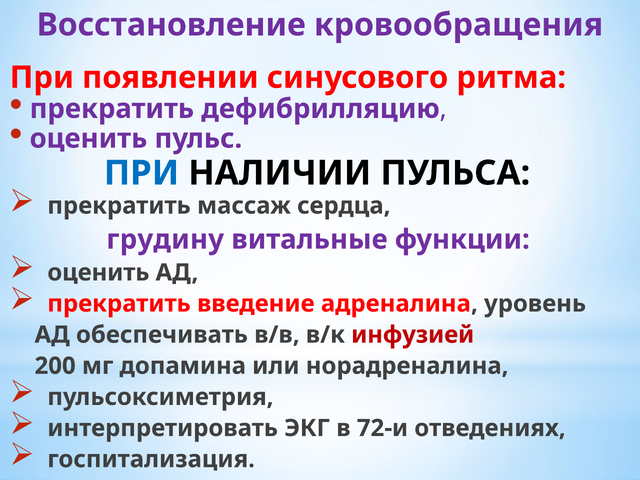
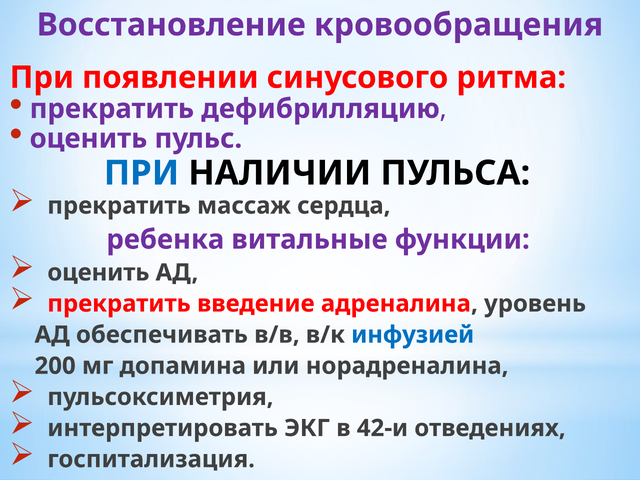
грудину: грудину -> ребенка
инфузией colour: red -> blue
72-и: 72-и -> 42-и
